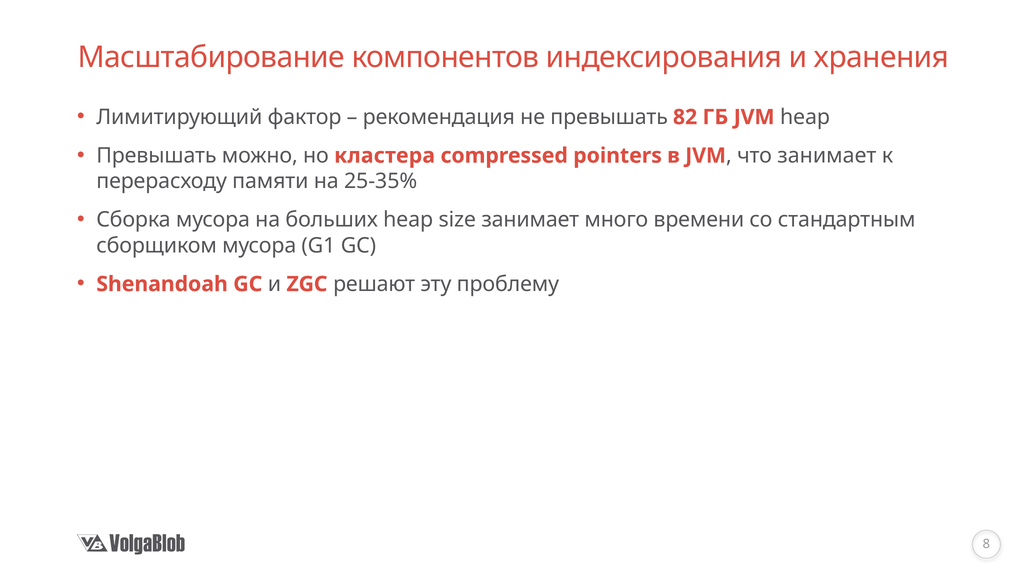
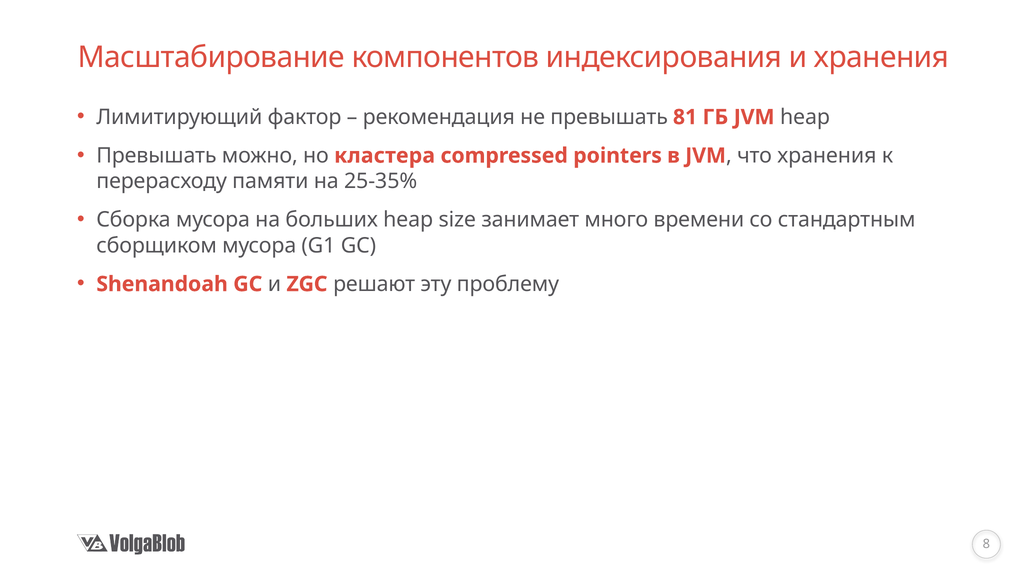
82: 82 -> 81
что занимает: занимает -> хранения
